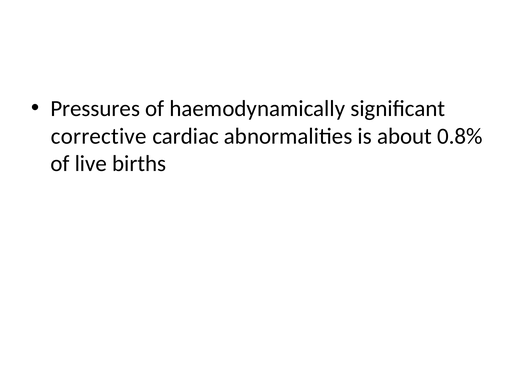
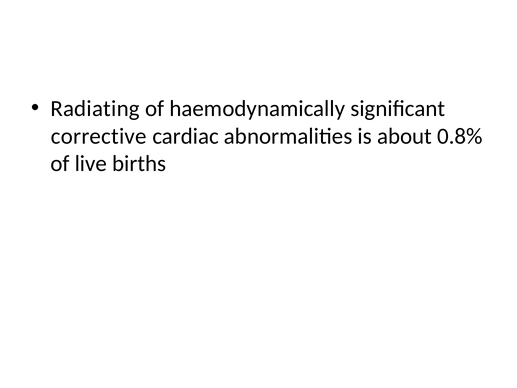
Pressures: Pressures -> Radiating
